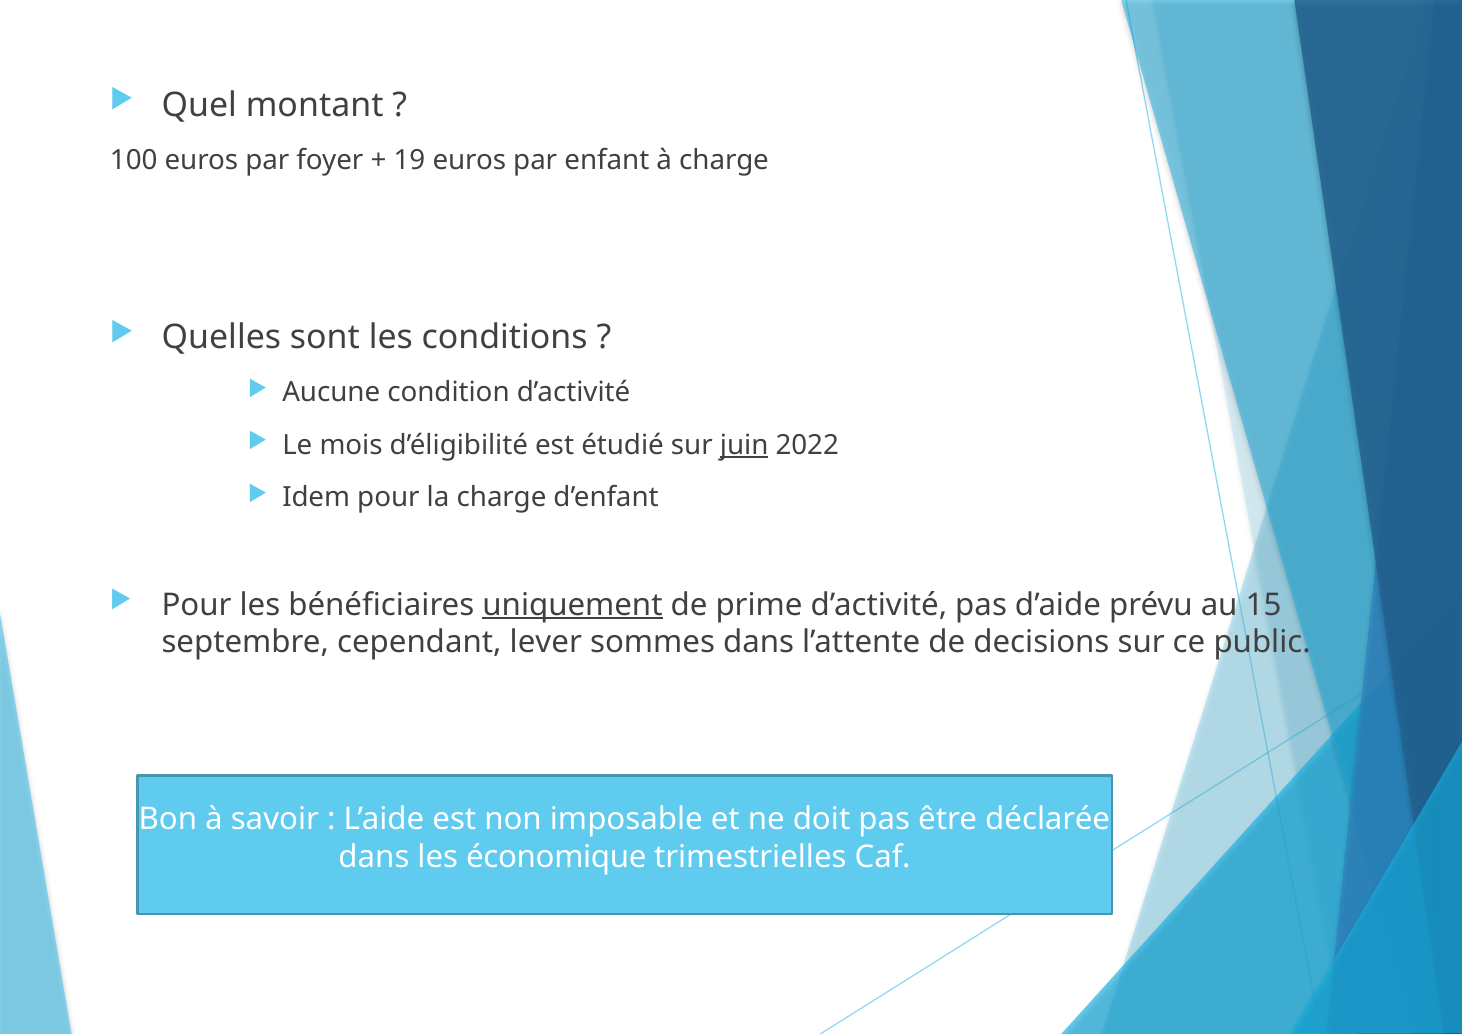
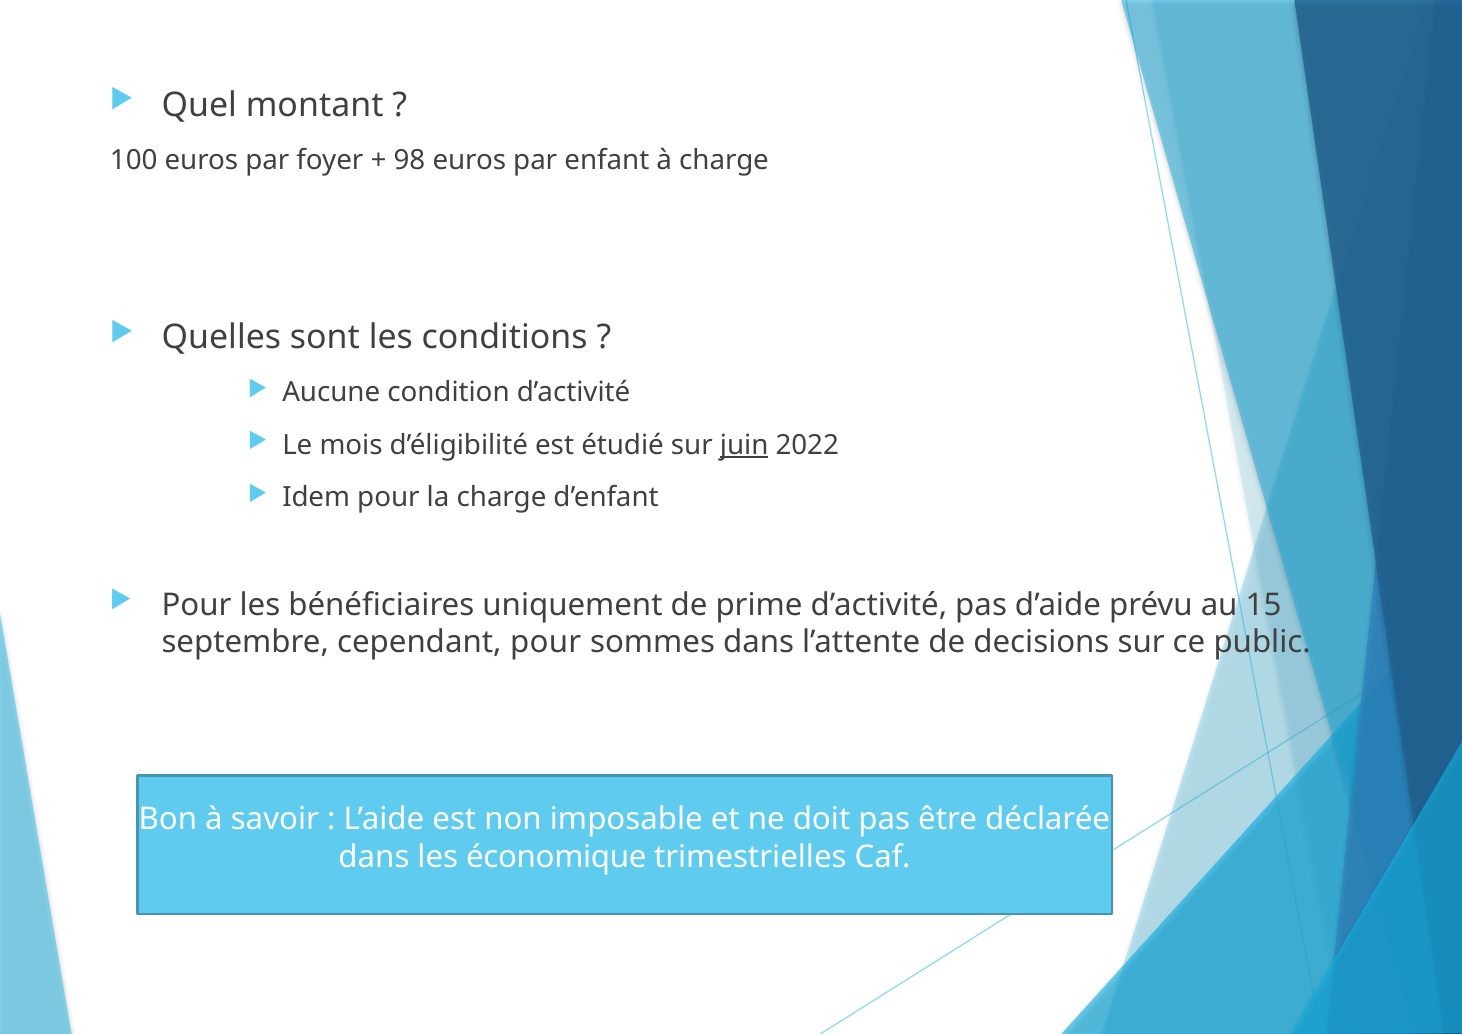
19: 19 -> 98
uniquement underline: present -> none
cependant lever: lever -> pour
